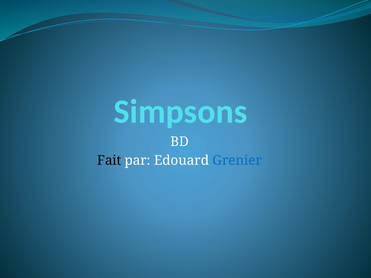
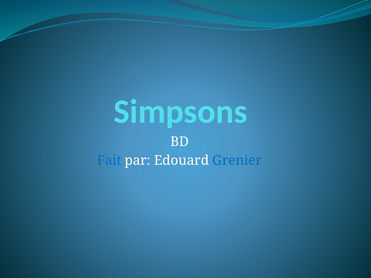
Fait colour: black -> blue
